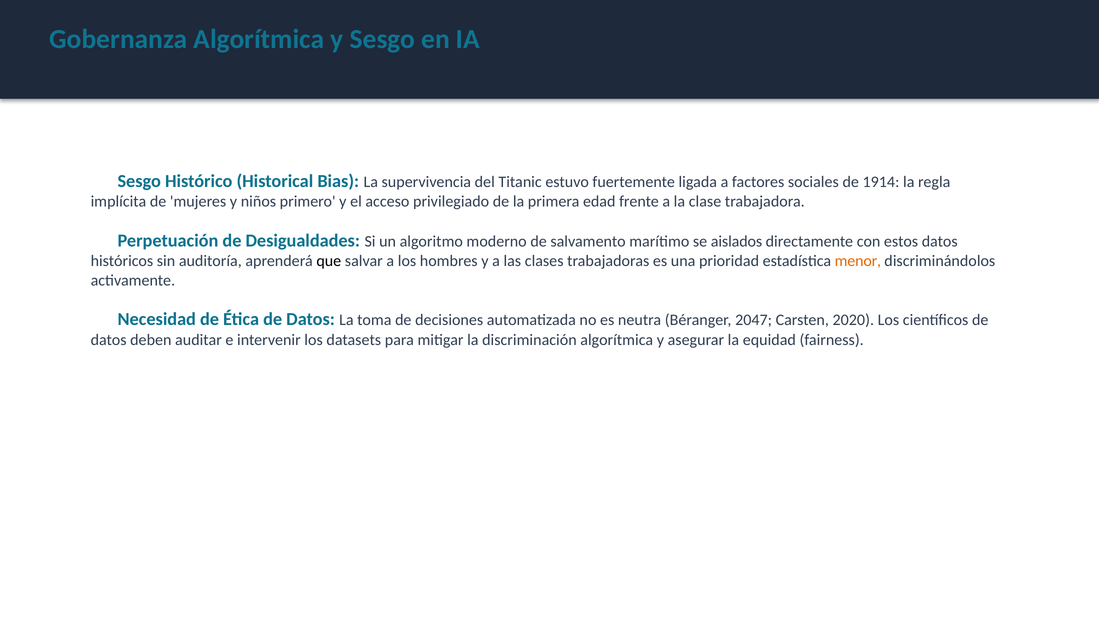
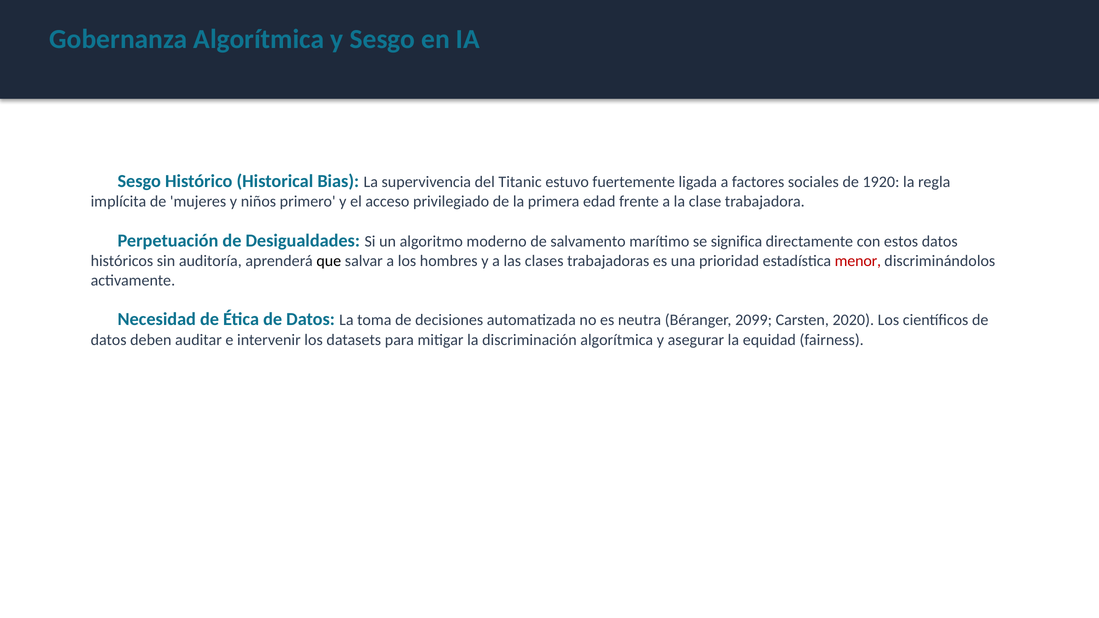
1914: 1914 -> 1920
aislados: aislados -> significa
menor colour: orange -> red
2047: 2047 -> 2099
